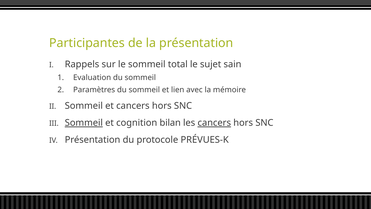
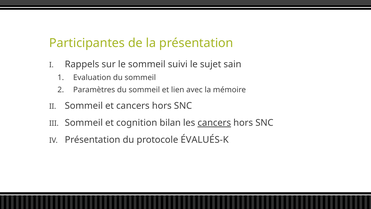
total: total -> suivi
Sommeil at (84, 123) underline: present -> none
PRÉVUES-K: PRÉVUES-K -> ÉVALUÉS-K
